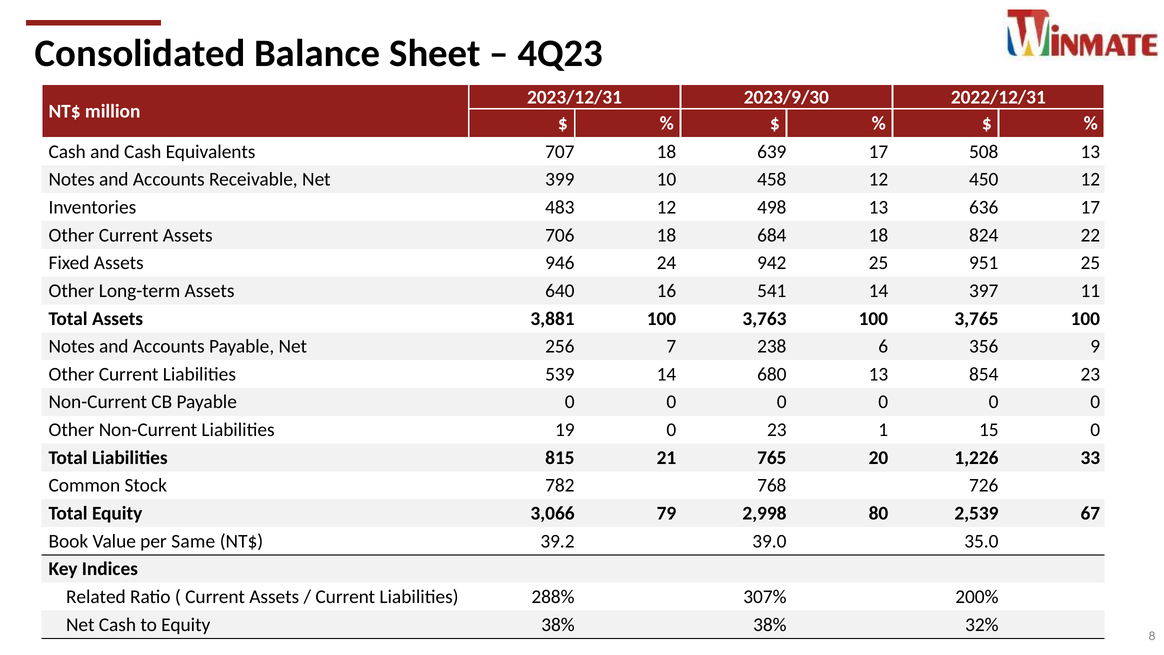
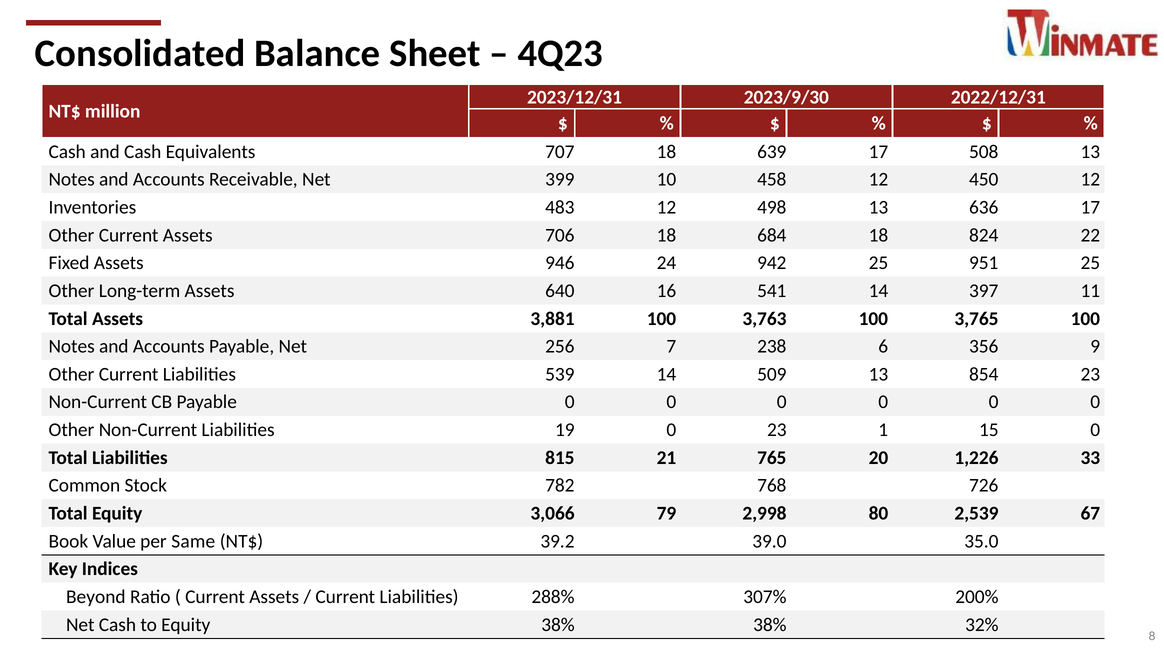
680: 680 -> 509
Related: Related -> Beyond
